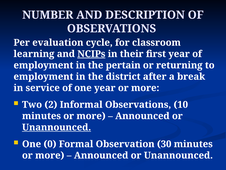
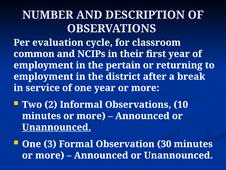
learning: learning -> common
NCIPs underline: present -> none
0: 0 -> 3
